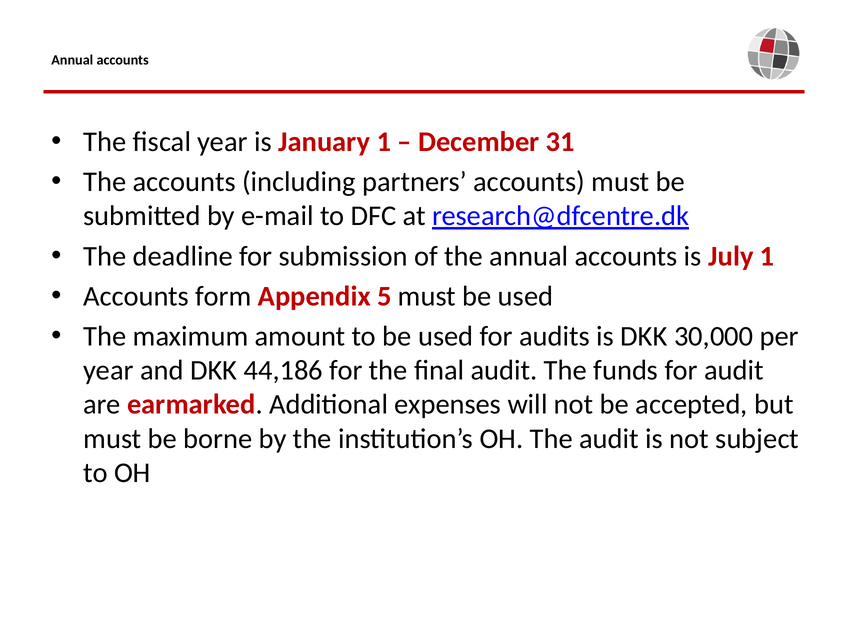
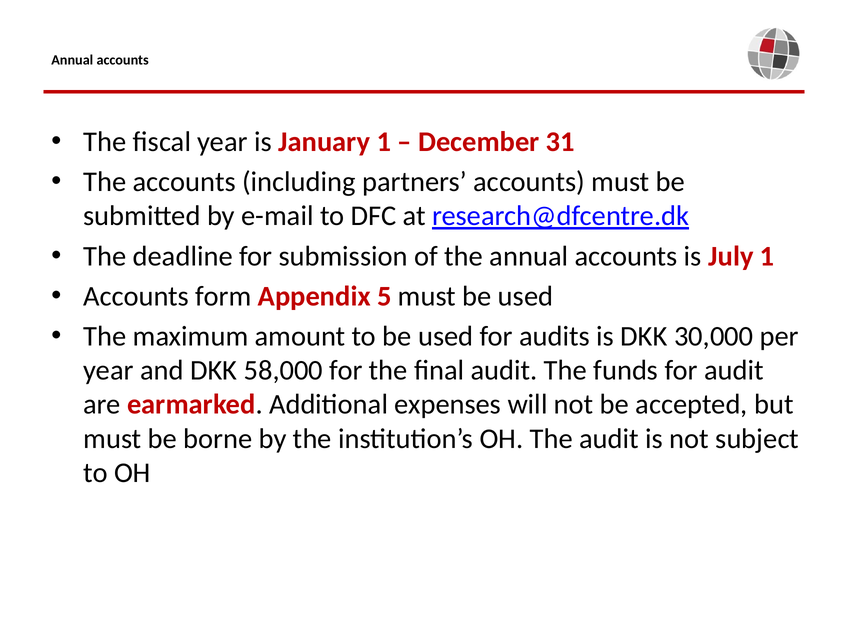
44,186: 44,186 -> 58,000
